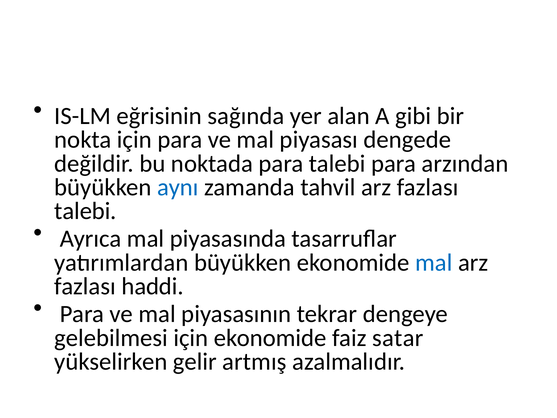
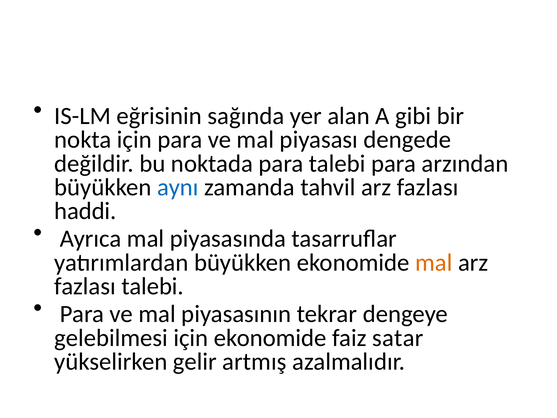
talebi at (85, 211): talebi -> haddi
mal at (434, 262) colour: blue -> orange
fazlası haddi: haddi -> talebi
